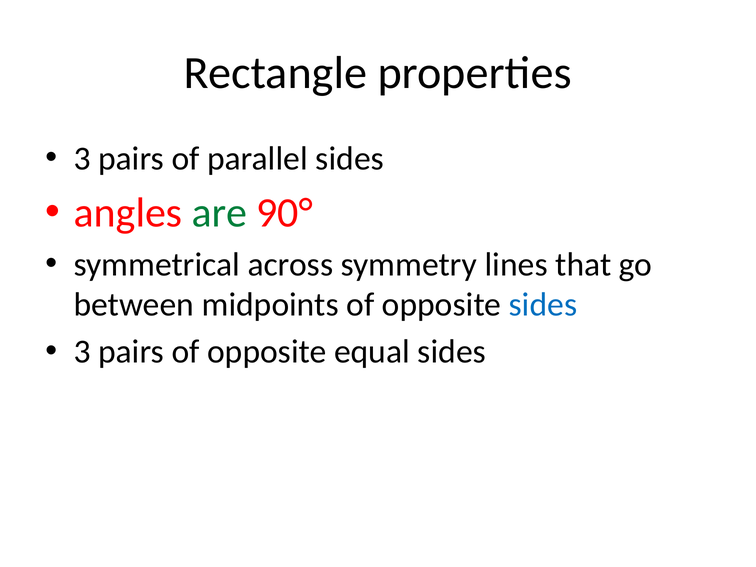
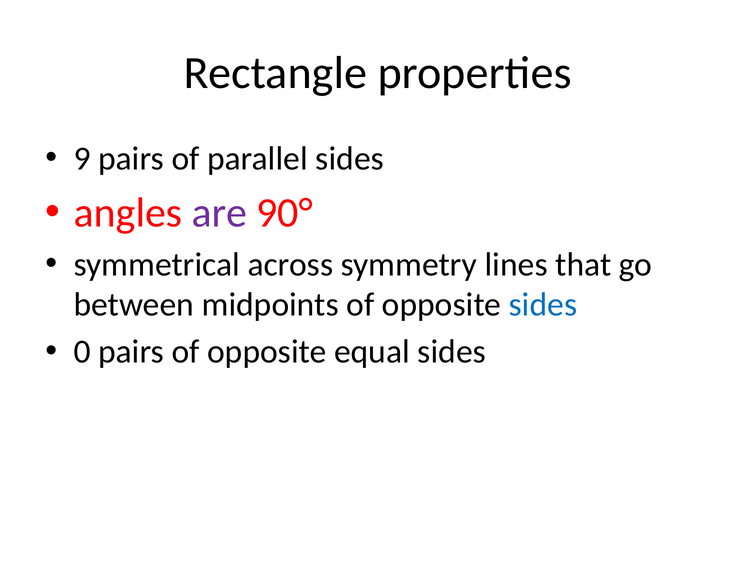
3 at (82, 159): 3 -> 9
are colour: green -> purple
3 at (82, 352): 3 -> 0
